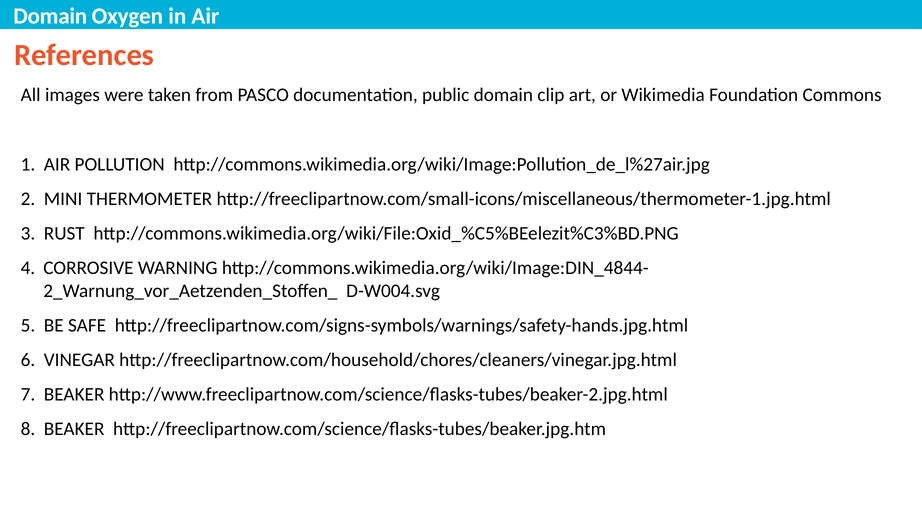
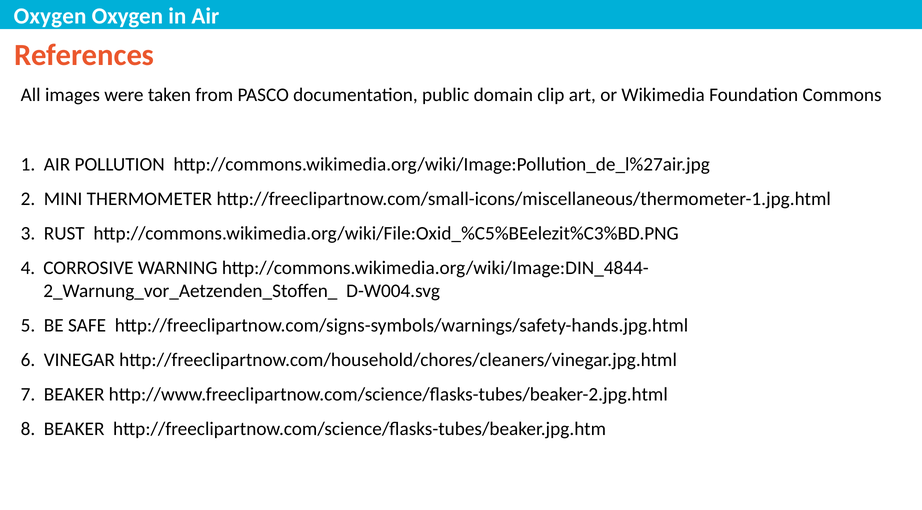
Domain at (50, 16): Domain -> Oxygen
